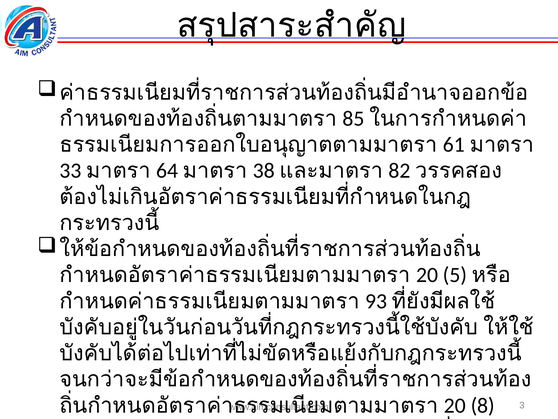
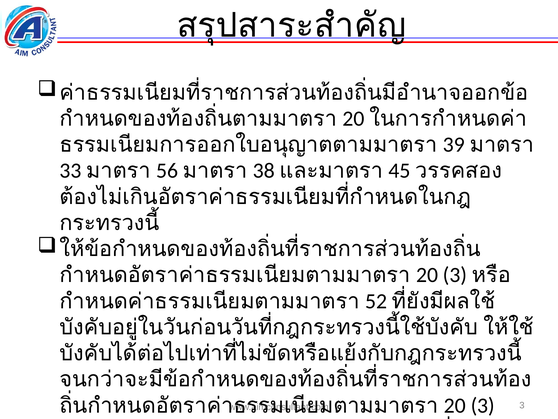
85 at (354, 118): 85 -> 20
61: 61 -> 39
64: 64 -> 56
82: 82 -> 45
5 at (455, 275): 5 -> 3
93: 93 -> 52
8 at (483, 405): 8 -> 3
